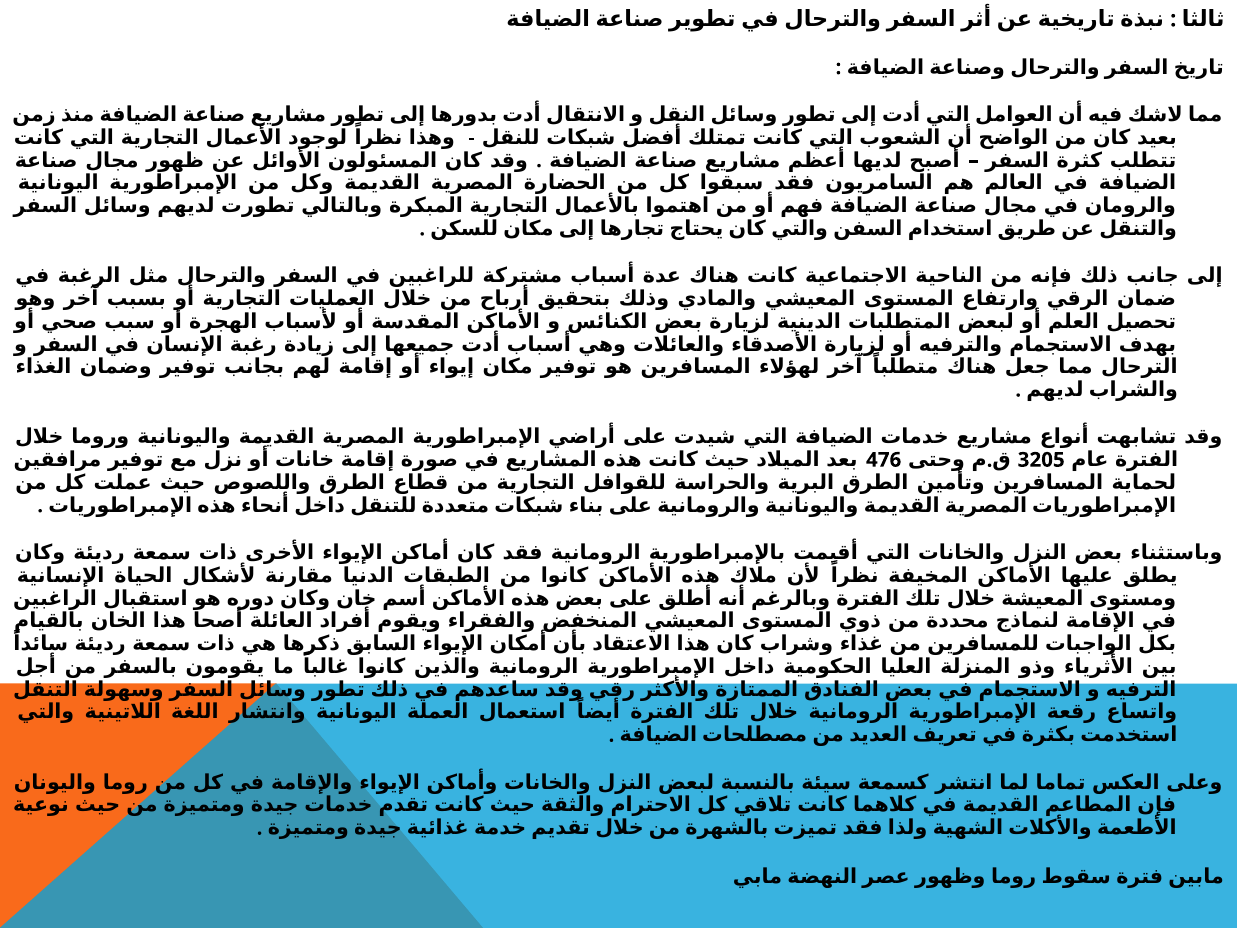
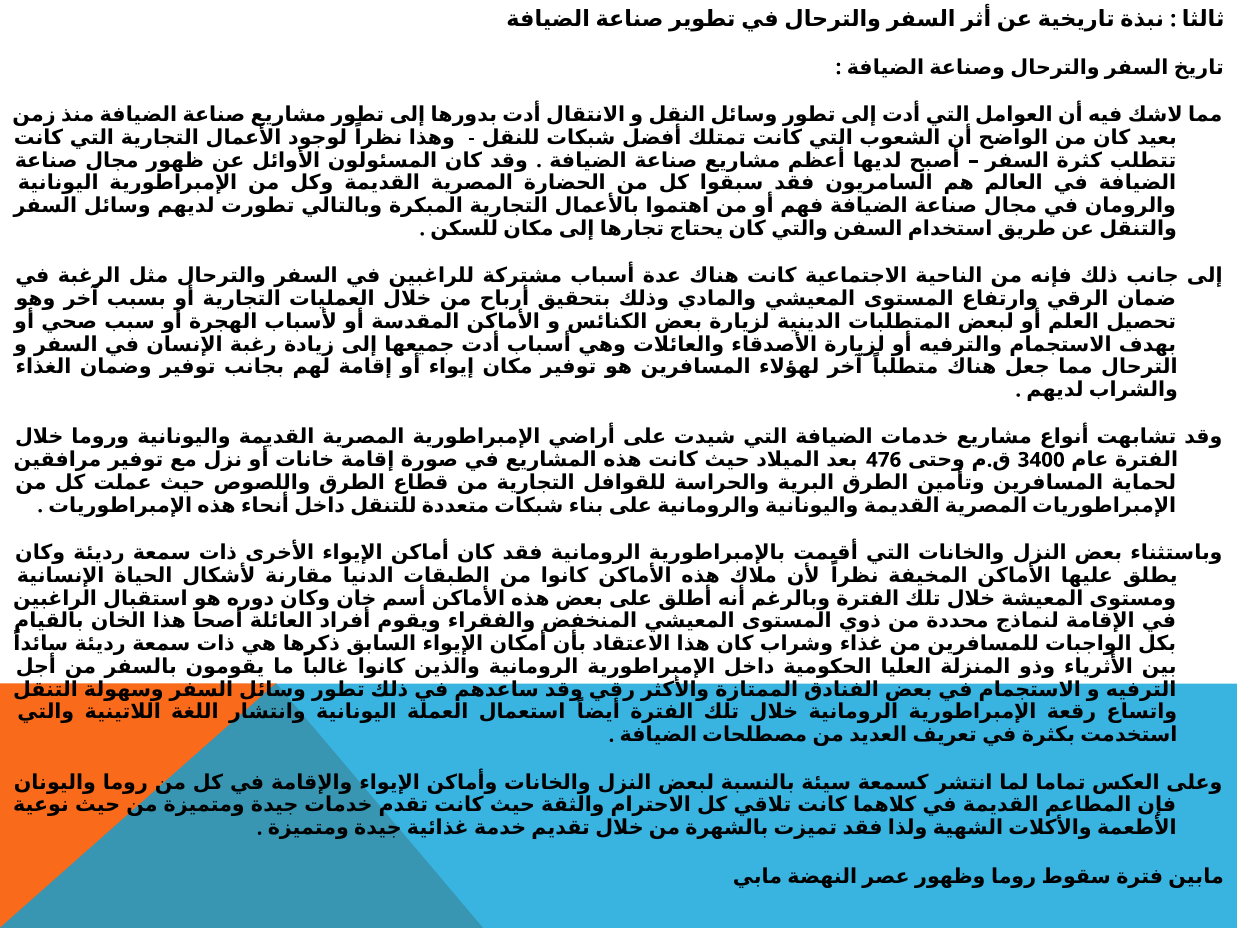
3205: 3205 -> 3400
